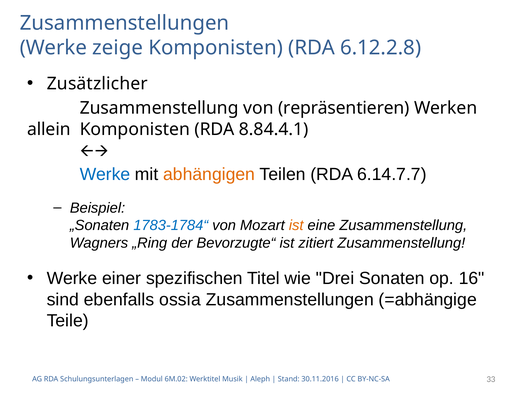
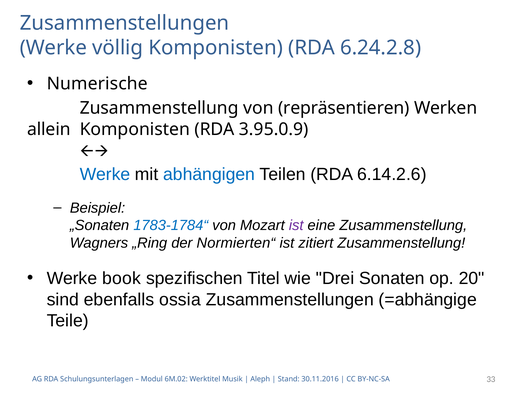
zeige: zeige -> völlig
6.12.2.8: 6.12.2.8 -> 6.24.2.8
Zusätzlicher: Zusätzlicher -> Numerische
8.84.4.1: 8.84.4.1 -> 3.95.0.9
abhängigen colour: orange -> blue
6.14.7.7: 6.14.7.7 -> 6.14.2.6
ist at (296, 225) colour: orange -> purple
Bevorzugte“: Bevorzugte“ -> Normierten“
einer: einer -> book
16: 16 -> 20
